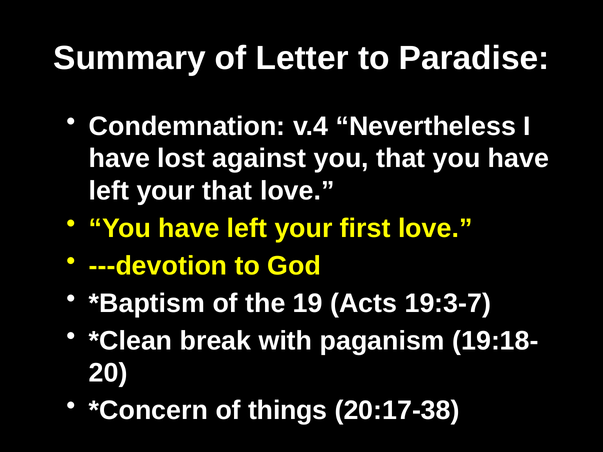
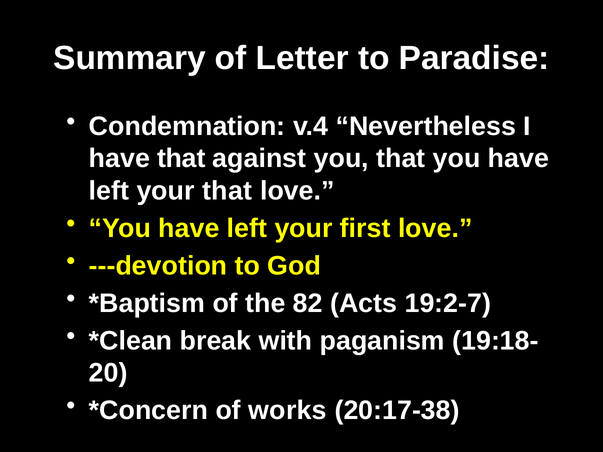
have lost: lost -> that
19: 19 -> 82
19:3-7: 19:3-7 -> 19:2-7
things: things -> works
